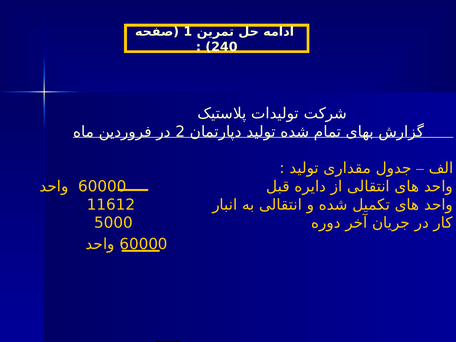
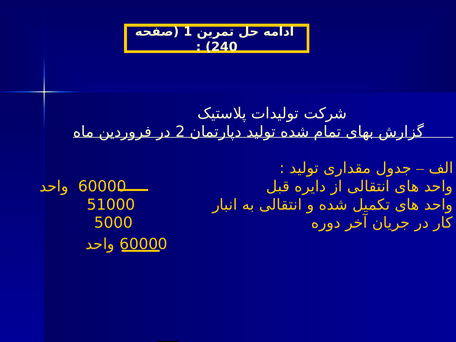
11612: 11612 -> 51000
